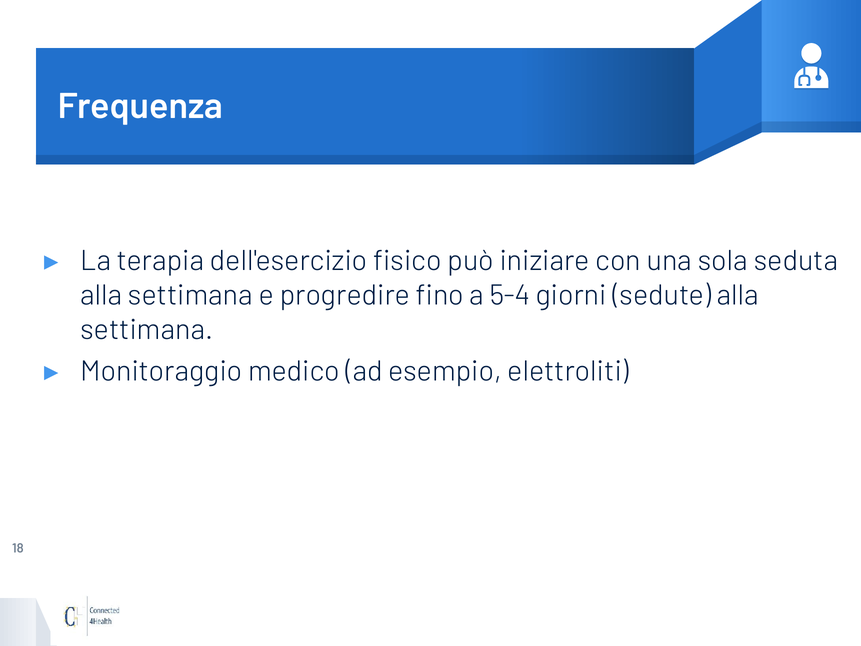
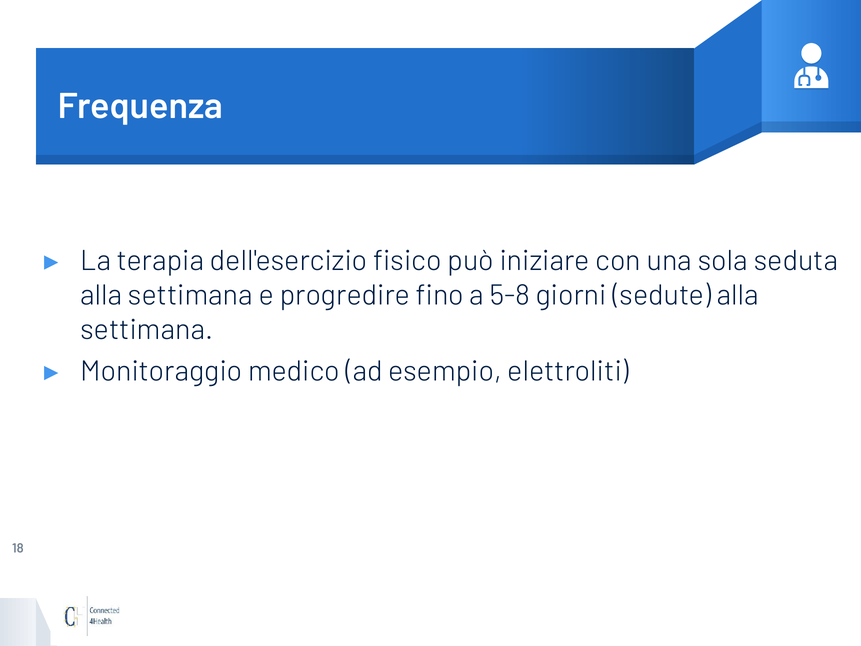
5-4: 5-4 -> 5-8
